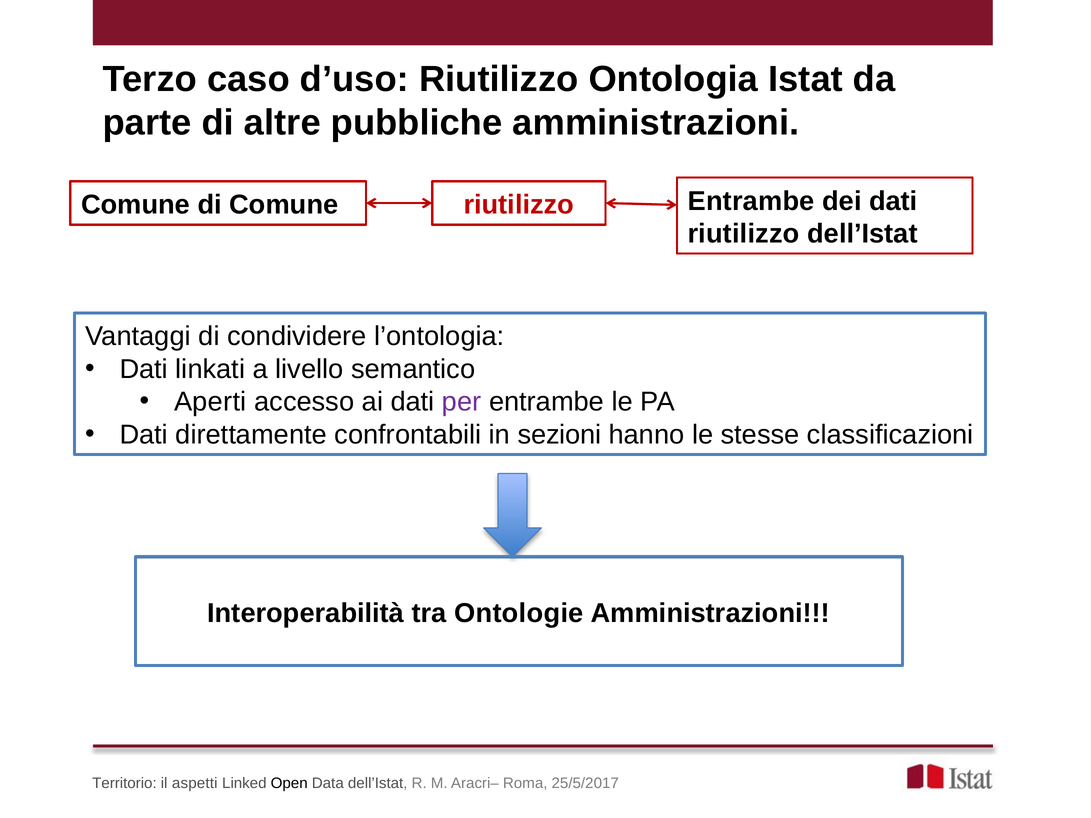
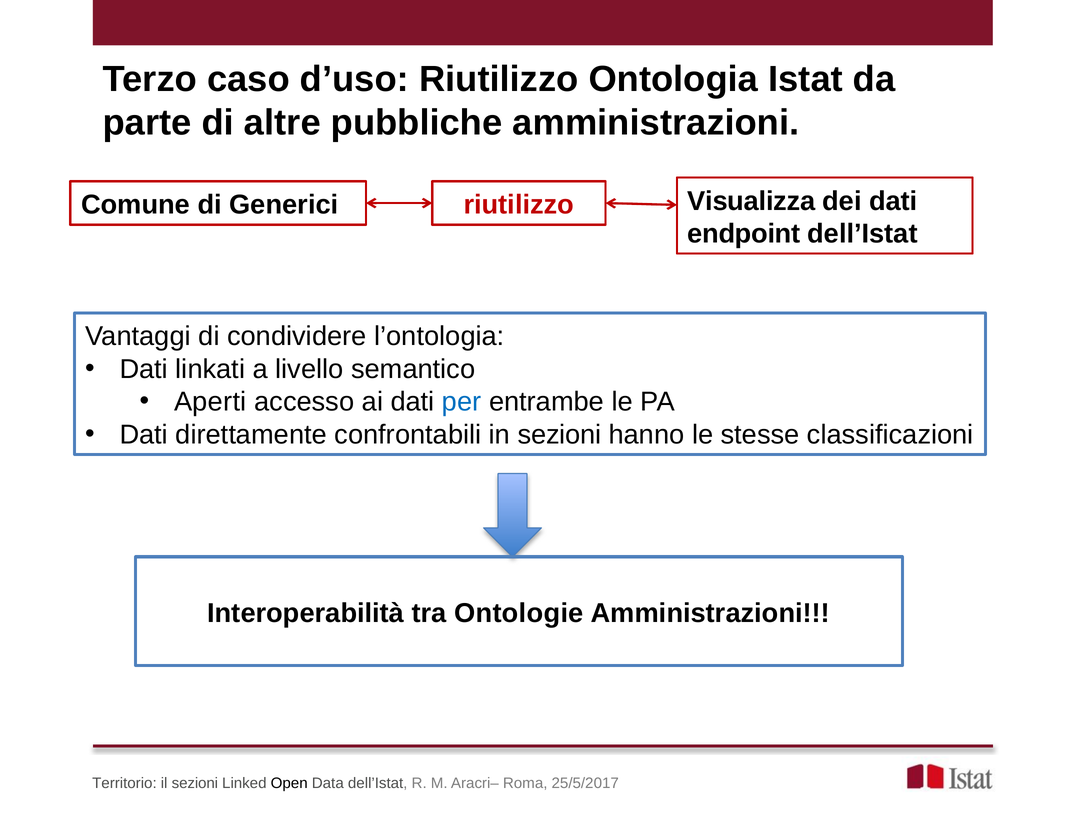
di Comune: Comune -> Generici
riutilizzo Entrambe: Entrambe -> Visualizza
riutilizzo at (744, 234): riutilizzo -> endpoint
per colour: purple -> blue
il aspetti: aspetti -> sezioni
